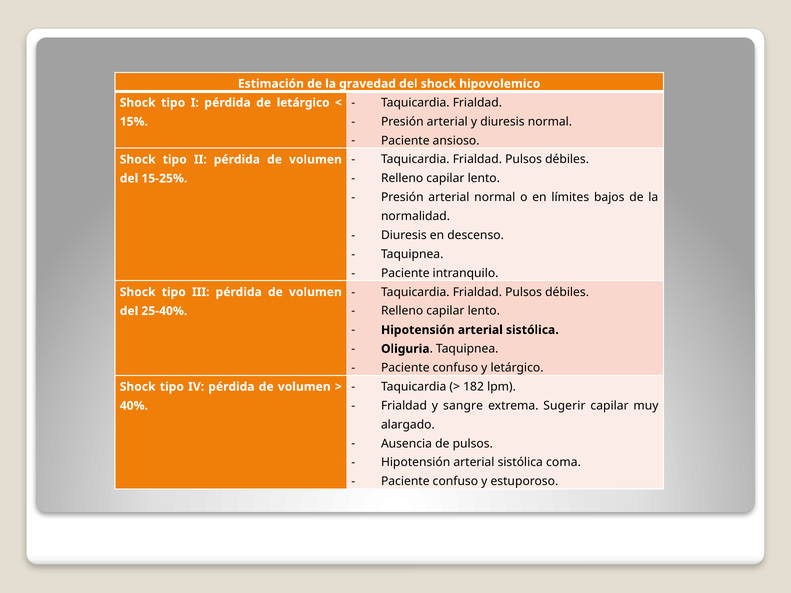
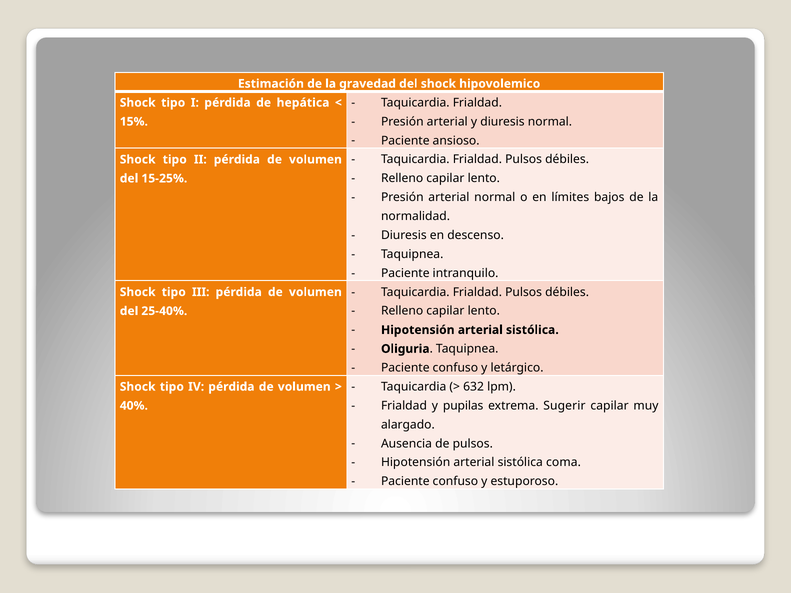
de letárgico: letárgico -> hepática
182: 182 -> 632
sangre: sangre -> pupilas
